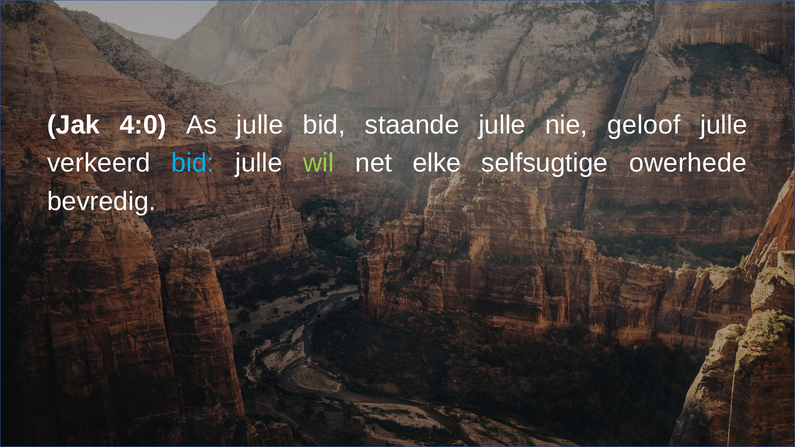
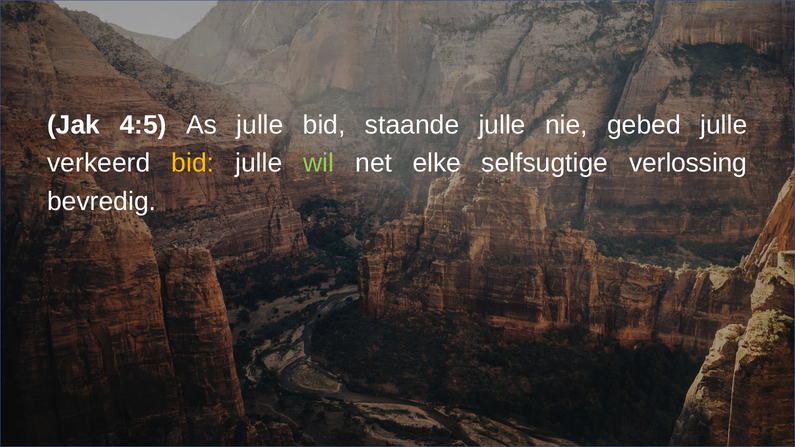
4:0: 4:0 -> 4:5
geloof: geloof -> gebed
bid at (193, 163) colour: light blue -> yellow
owerhede: owerhede -> verlossing
